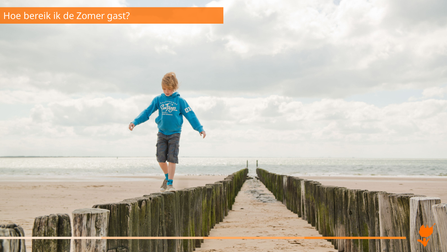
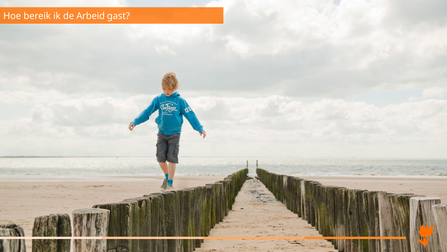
Zomer: Zomer -> Arbeid
